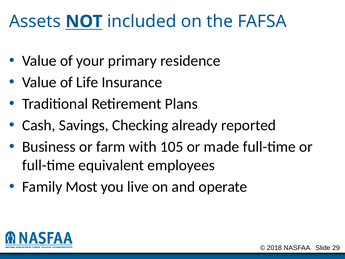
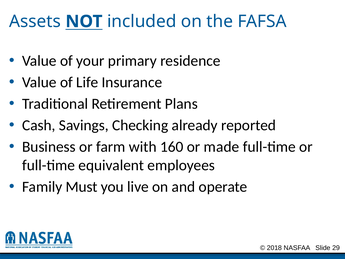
105: 105 -> 160
Most: Most -> Must
